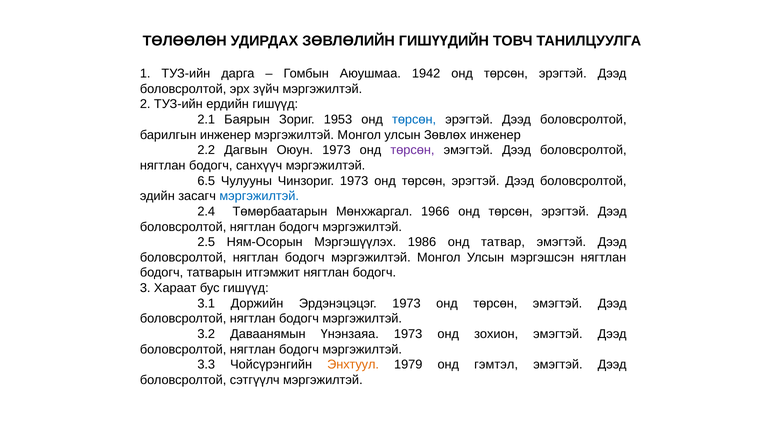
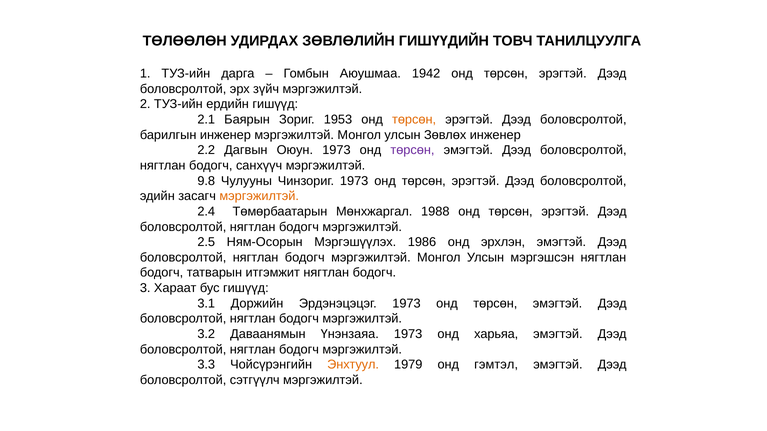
төрсөн at (414, 120) colour: blue -> orange
6.5: 6.5 -> 9.8
мэргэжилтэй at (259, 196) colour: blue -> orange
1966: 1966 -> 1988
татвар: татвар -> эрхлэн
зохион: зохион -> харьяа
